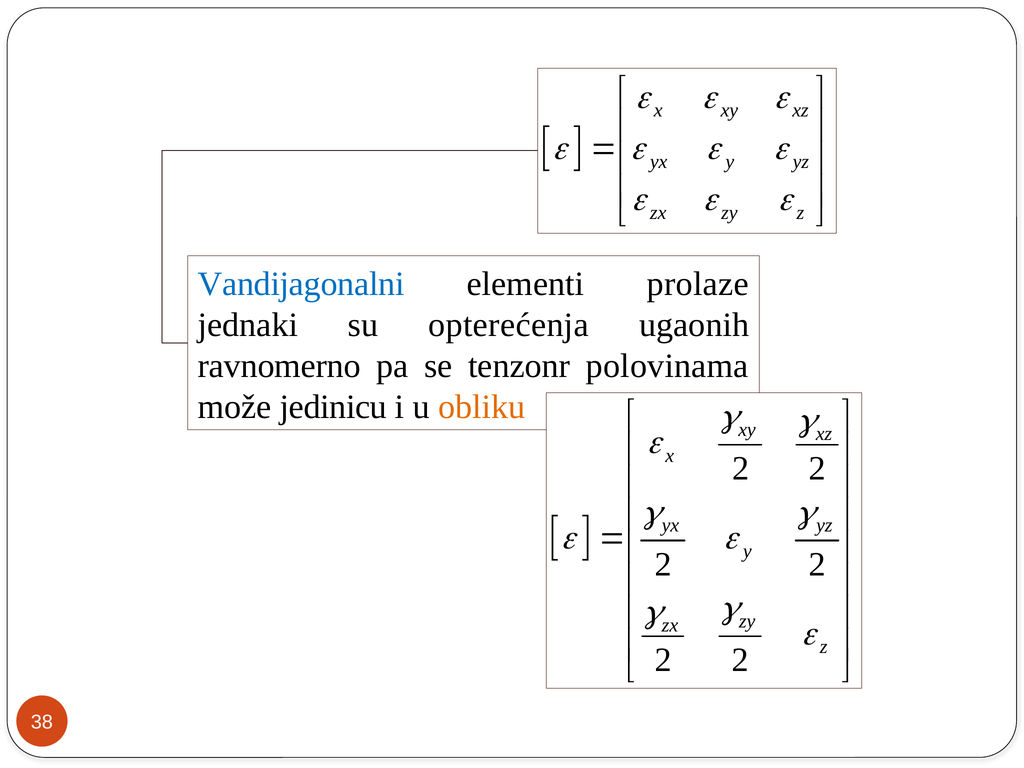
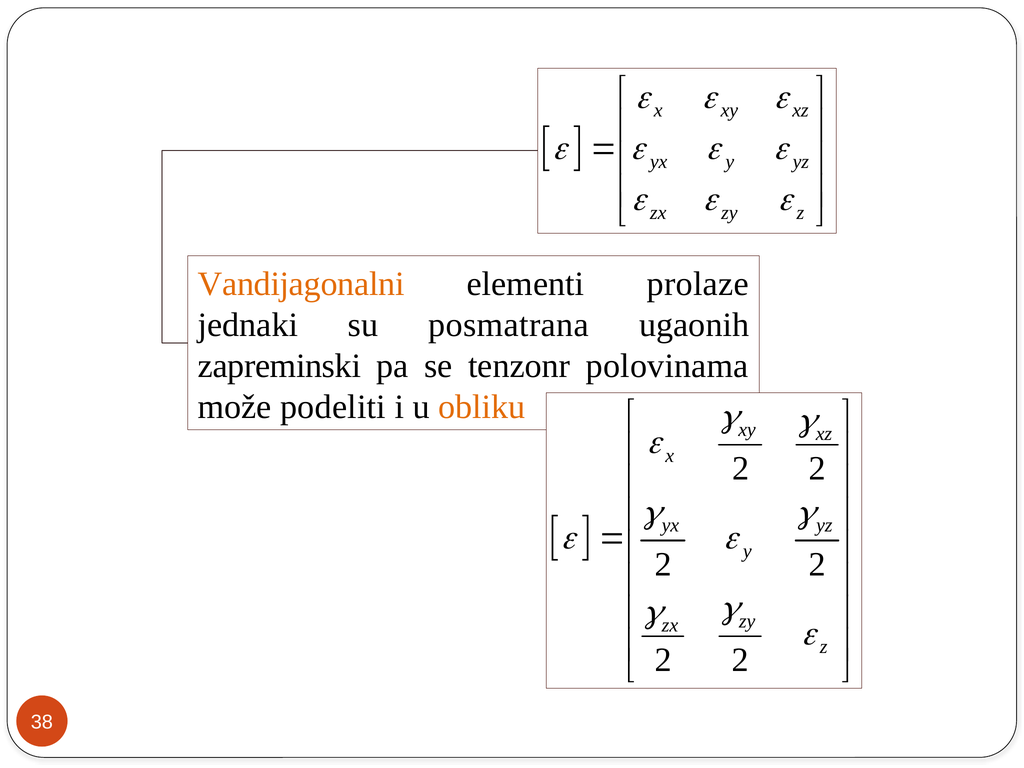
Vandijagonalni colour: blue -> orange
opterećenja: opterećenja -> posmatrana
ravnomerno: ravnomerno -> zapreminski
jedinicu: jedinicu -> podeliti
